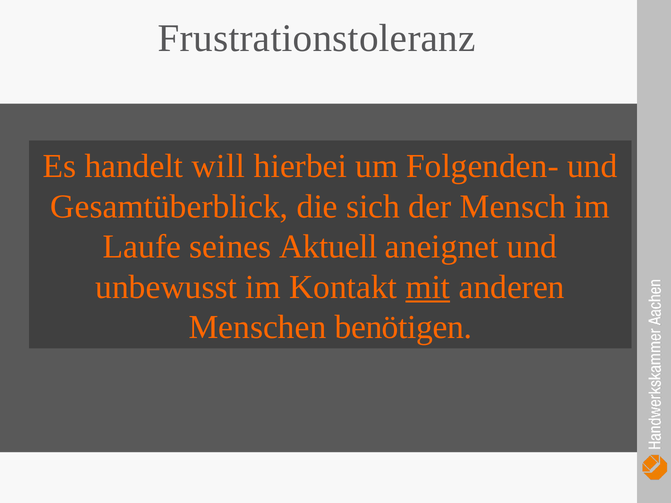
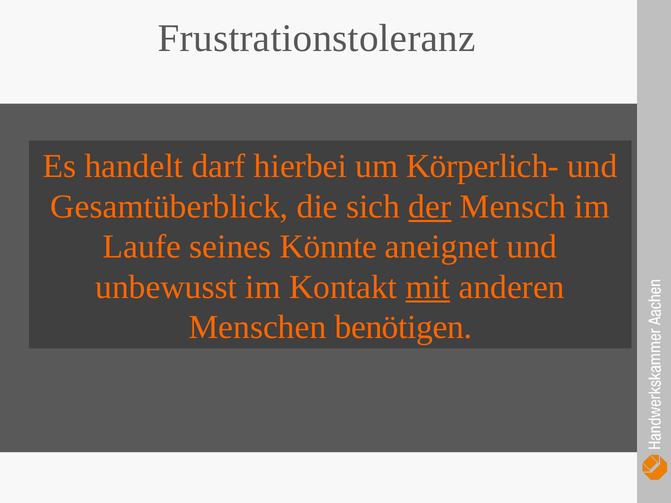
will: will -> darf
Folgenden-: Folgenden- -> Körperlich-
der underline: none -> present
Aktuell: Aktuell -> Könnte
